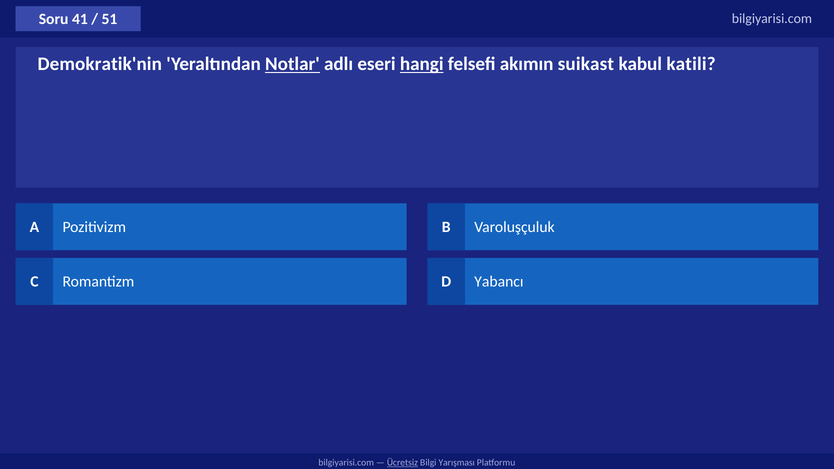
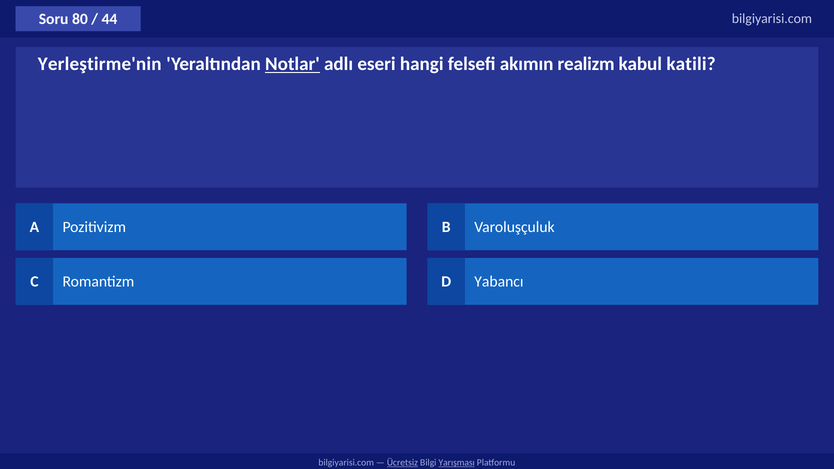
41: 41 -> 80
51: 51 -> 44
Demokratik'nin: Demokratik'nin -> Yerleştirme'nin
hangi underline: present -> none
suikast: suikast -> realizm
Yarışması underline: none -> present
